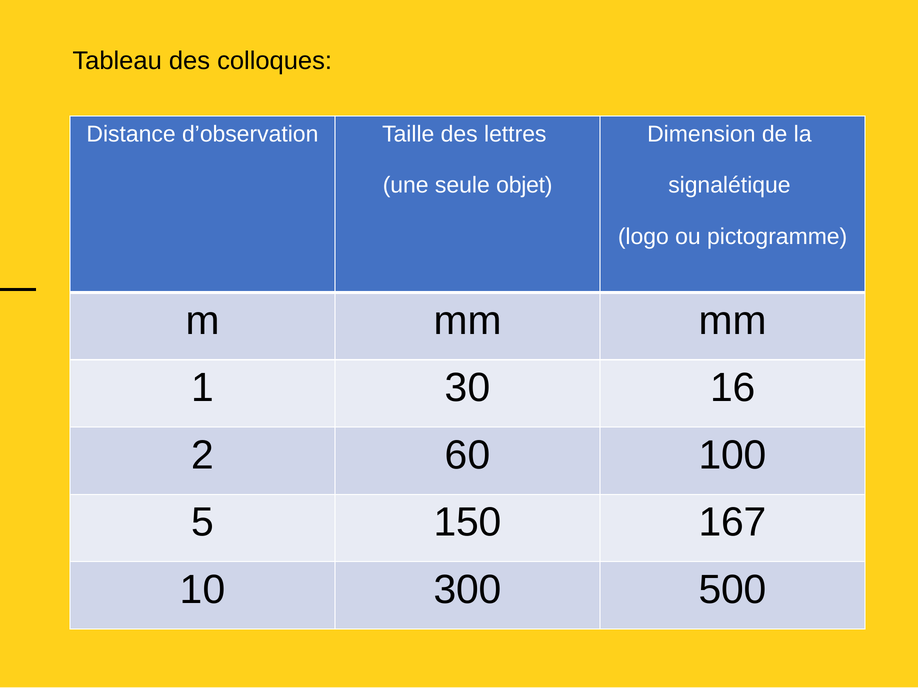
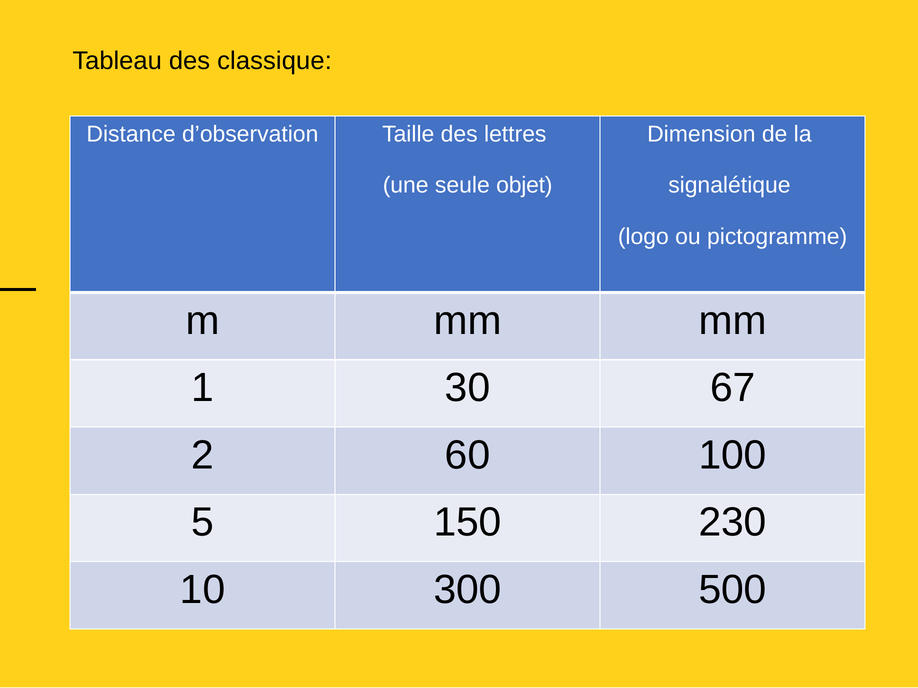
colloques: colloques -> classique
16: 16 -> 67
167: 167 -> 230
